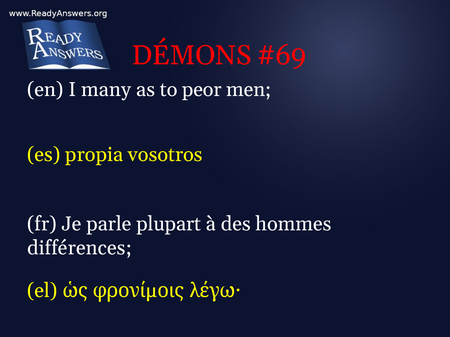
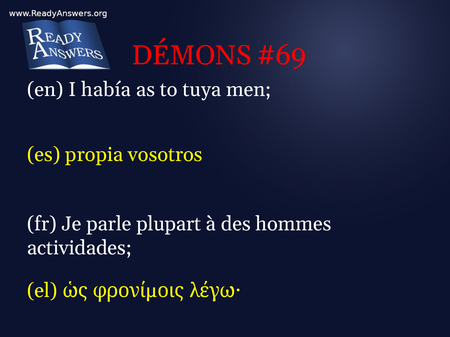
many: many -> había
peor: peor -> tuya
différences: différences -> actividades
